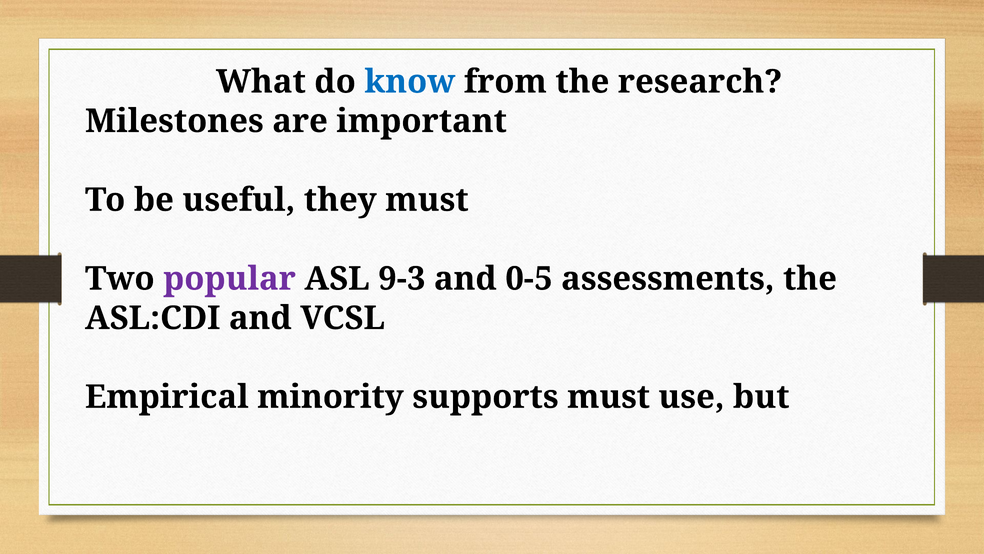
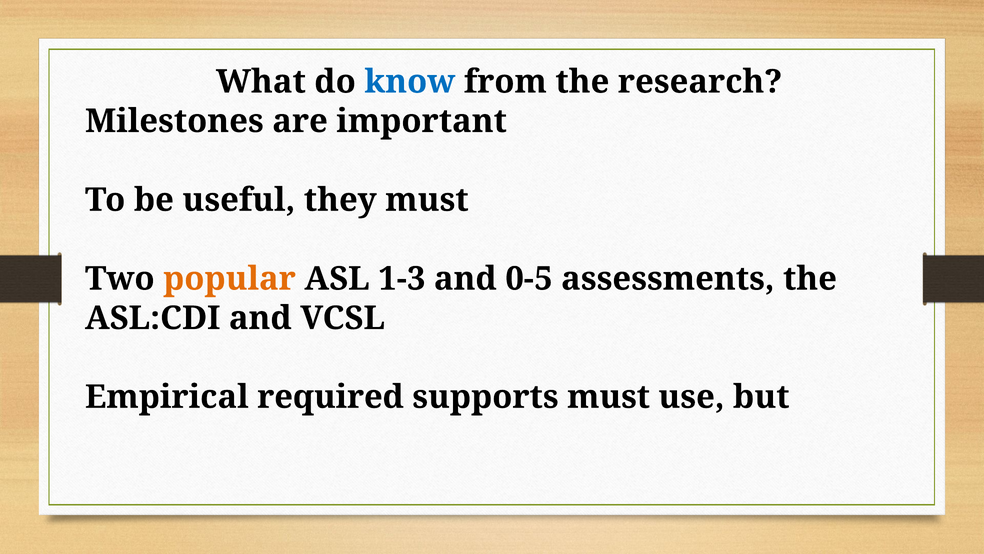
popular colour: purple -> orange
9-3: 9-3 -> 1-3
minority: minority -> required
